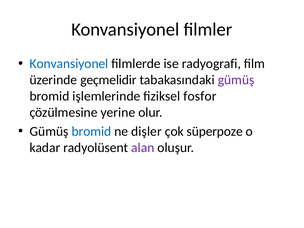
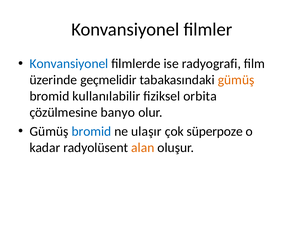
gümüş at (236, 80) colour: purple -> orange
işlemlerinde: işlemlerinde -> kullanılabilir
fosfor: fosfor -> orbita
yerine: yerine -> banyo
dişler: dişler -> ulaşır
alan colour: purple -> orange
